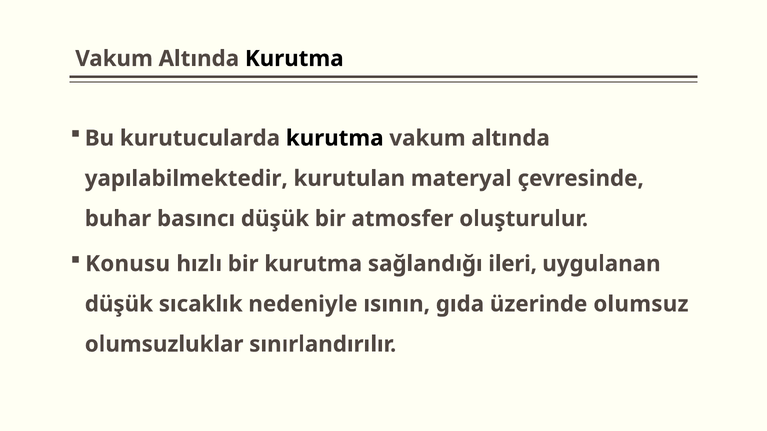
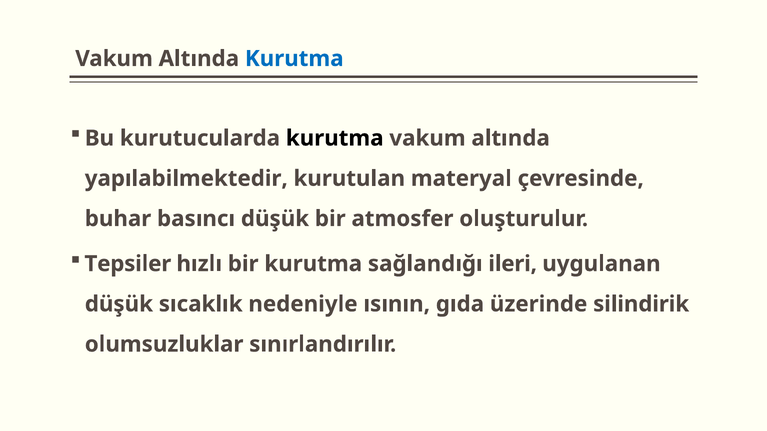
Kurutma at (294, 59) colour: black -> blue
Konusu: Konusu -> Tepsiler
olumsuz: olumsuz -> silindirik
